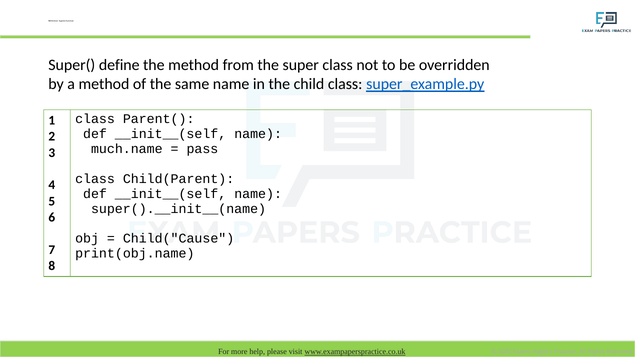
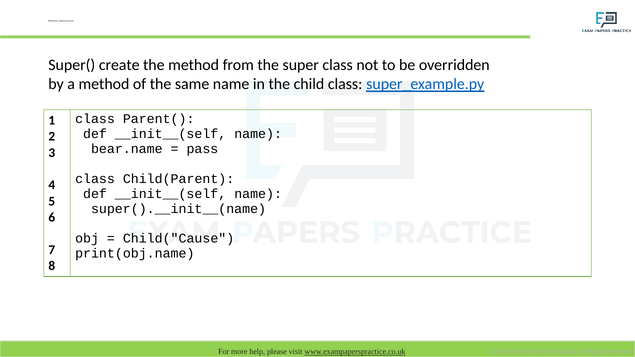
define: define -> create
much.name: much.name -> bear.name
